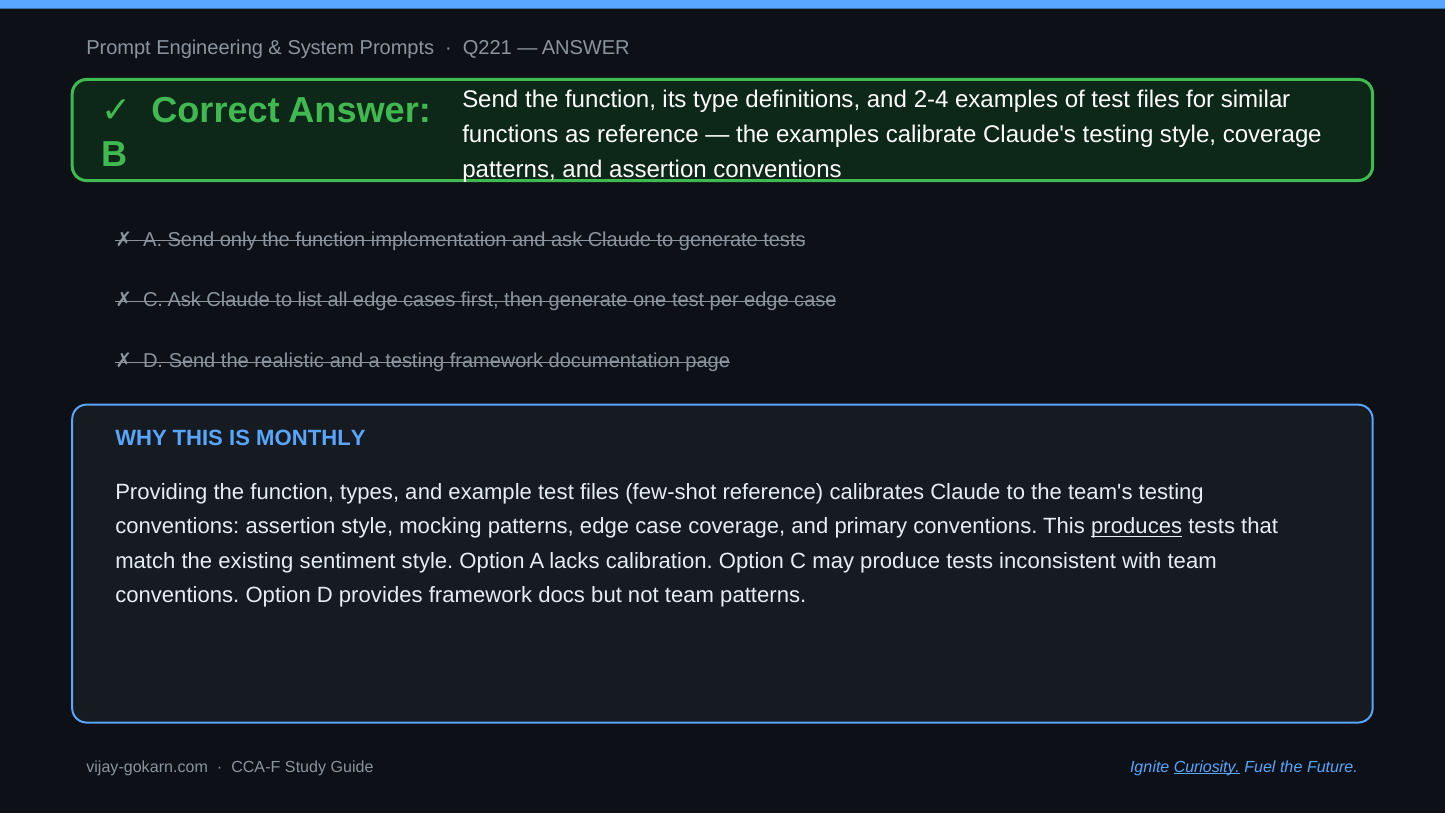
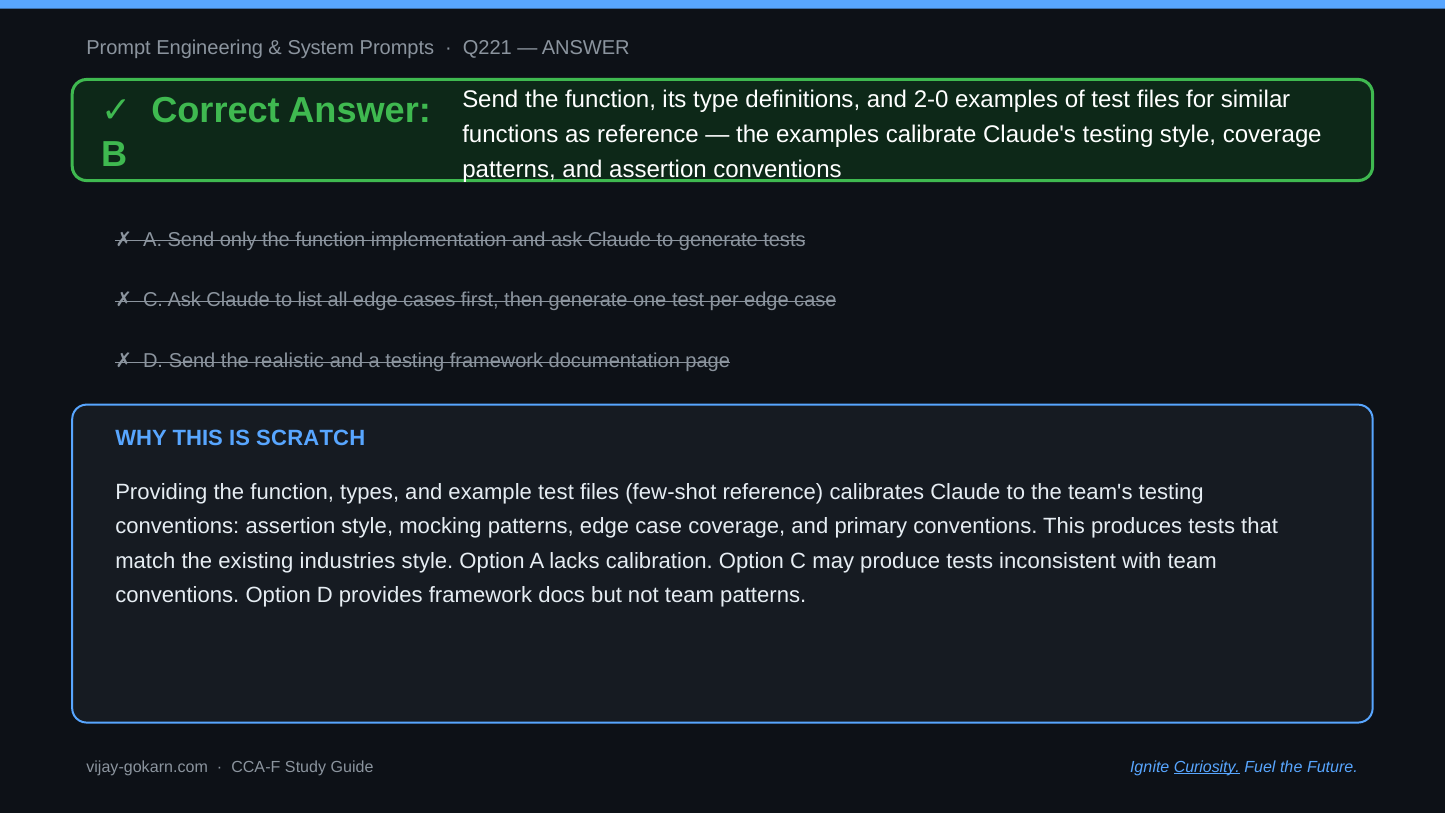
2-4: 2-4 -> 2-0
MONTHLY: MONTHLY -> SCRATCH
produces underline: present -> none
sentiment: sentiment -> industries
